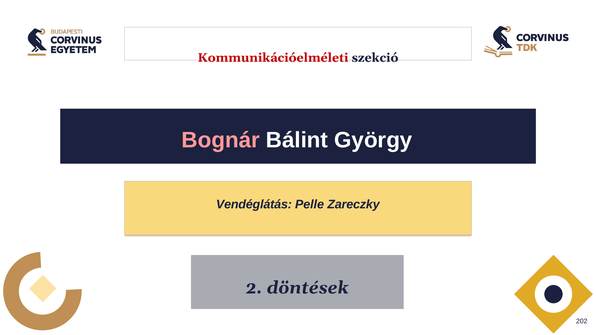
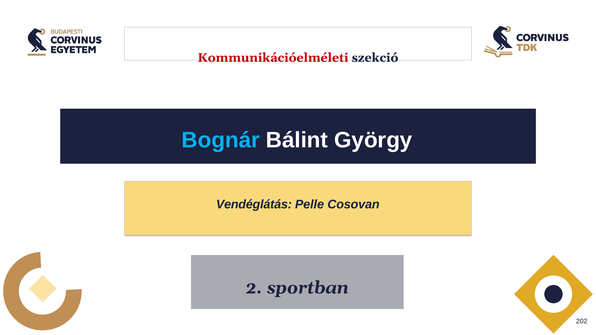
Bognár colour: pink -> light blue
Zareczky: Zareczky -> Cosovan
döntések: döntések -> sportban
